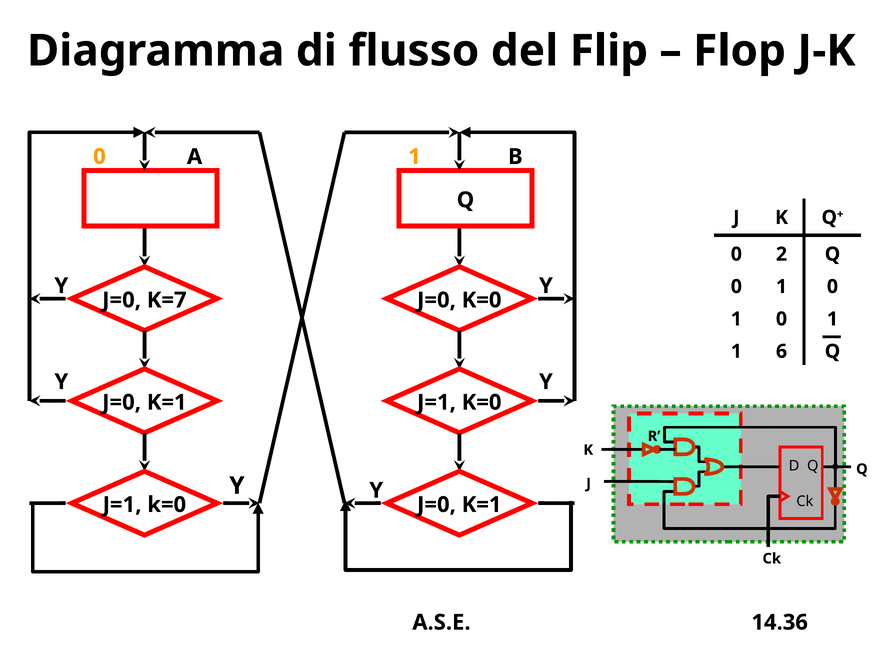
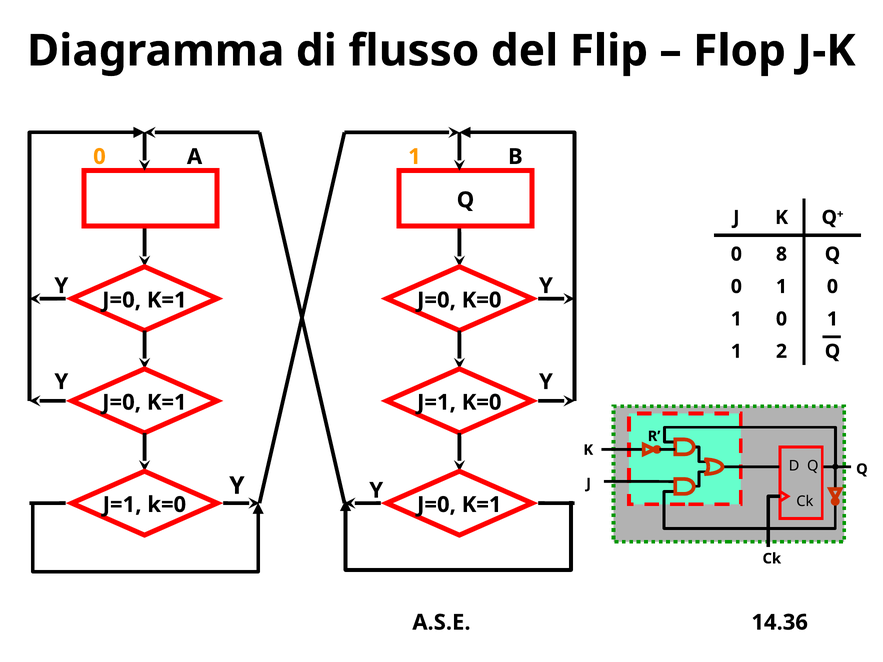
2: 2 -> 8
K=7 at (167, 300): K=7 -> K=1
6: 6 -> 2
